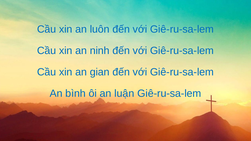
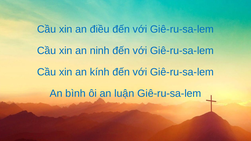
luôn: luôn -> điều
gian: gian -> kính
